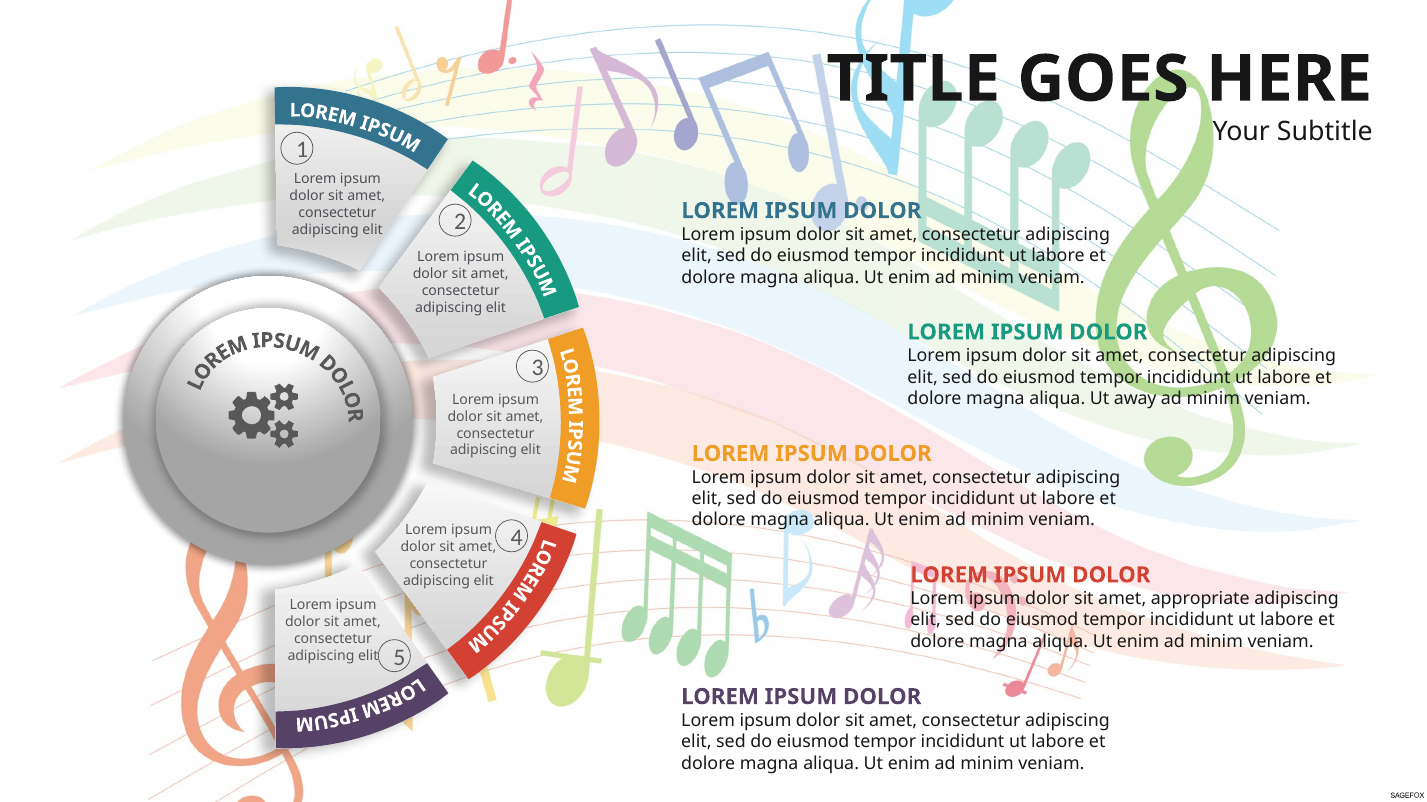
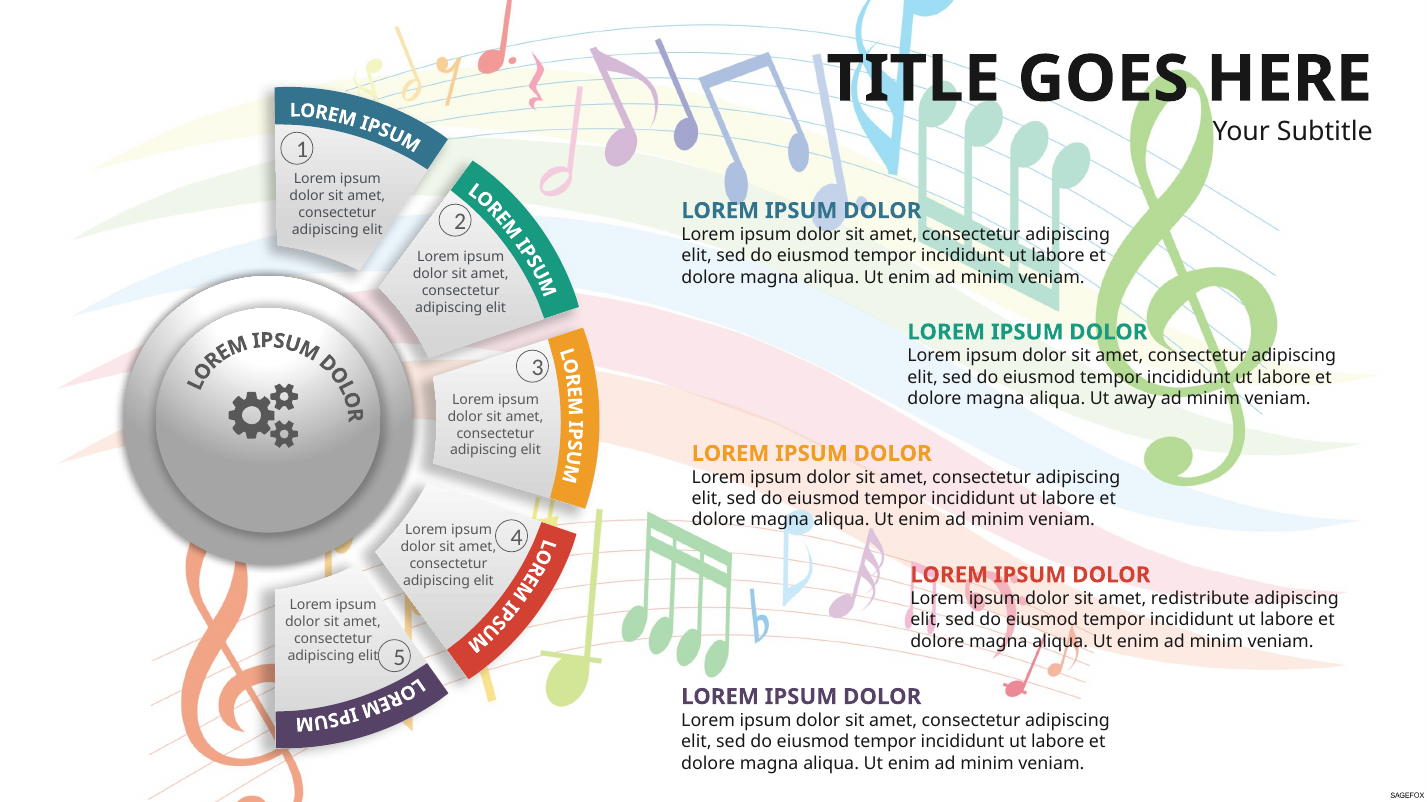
appropriate: appropriate -> redistribute
